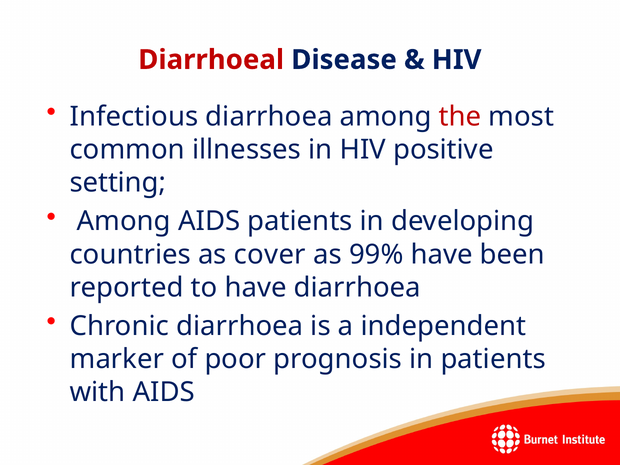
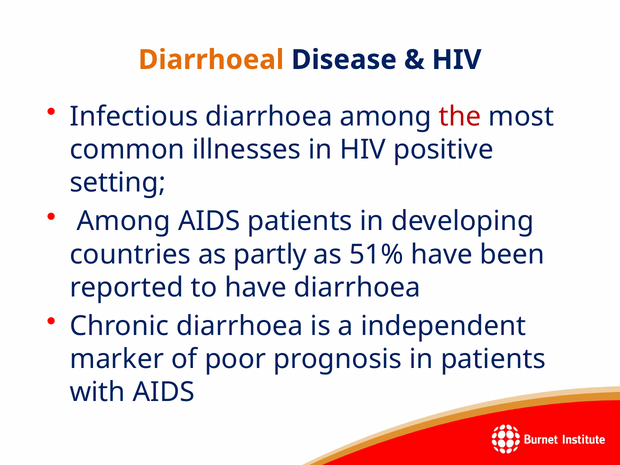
Diarrhoeal colour: red -> orange
cover: cover -> partly
99%: 99% -> 51%
